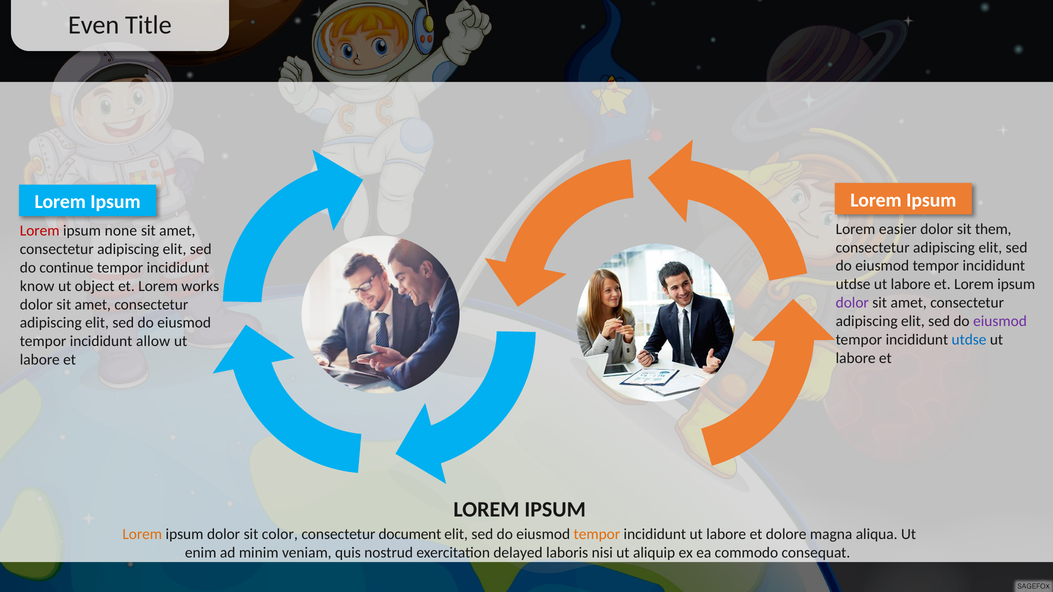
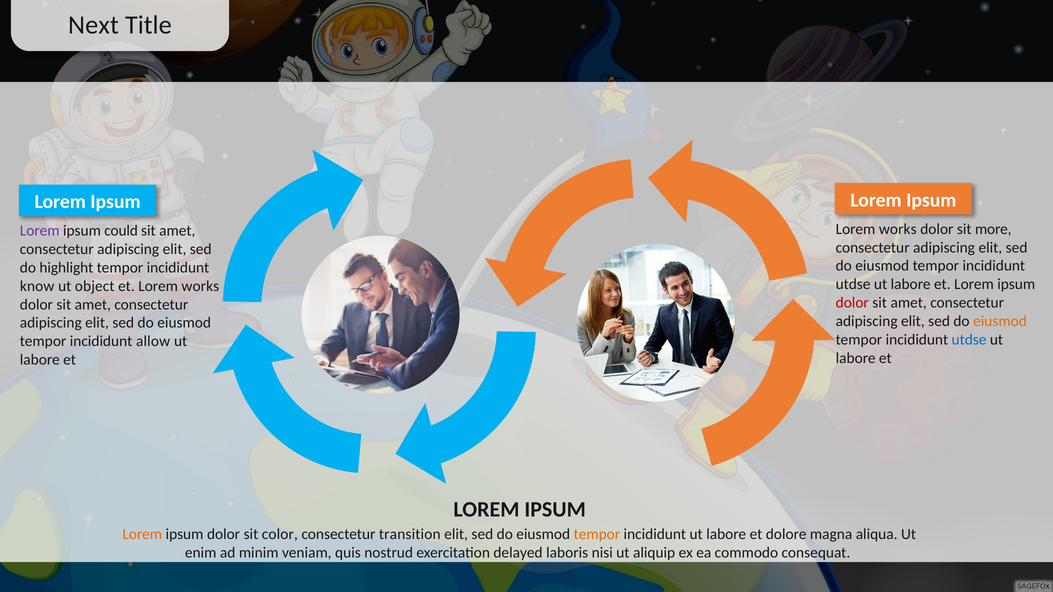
Even: Even -> Next
easier at (898, 229): easier -> works
them: them -> more
Lorem at (40, 231) colour: red -> purple
none: none -> could
continue: continue -> highlight
dolor at (852, 303) colour: purple -> red
eiusmod at (1000, 321) colour: purple -> orange
document: document -> transition
